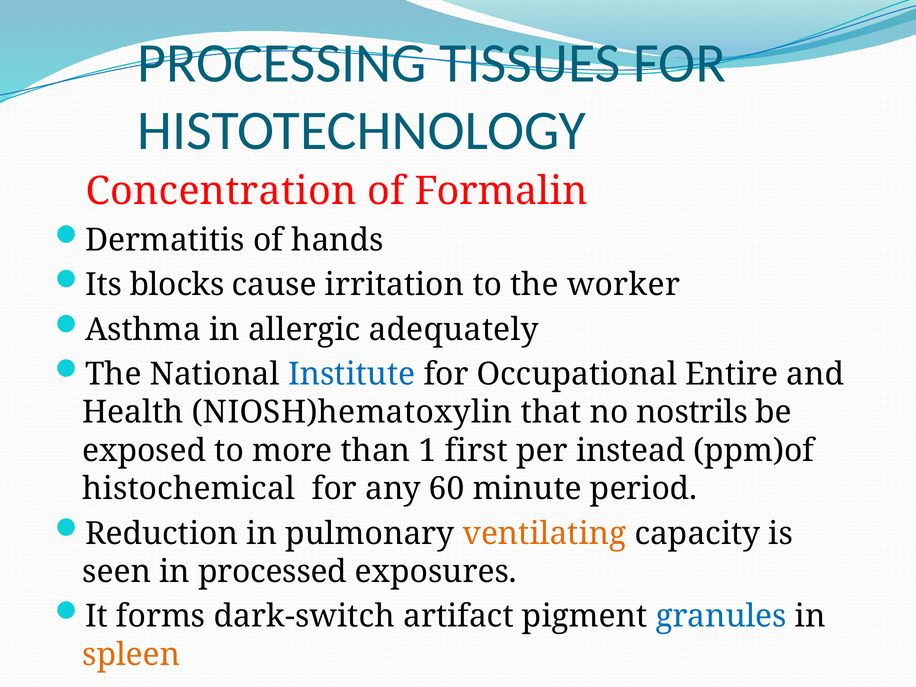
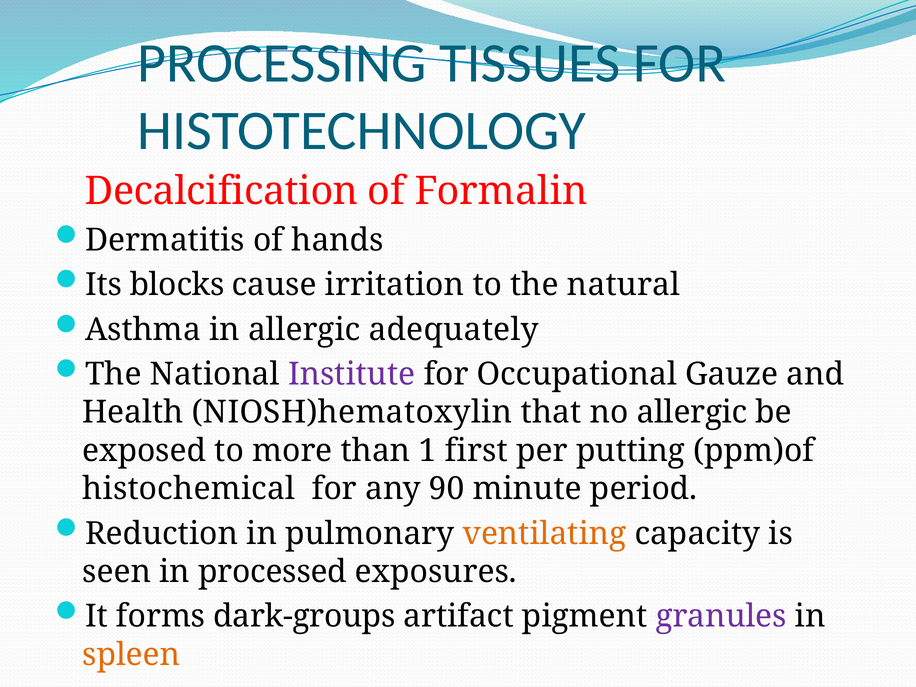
Concentration: Concentration -> Decalcification
worker: worker -> natural
Institute colour: blue -> purple
Entire: Entire -> Gauze
no nostrils: nostrils -> allergic
instead: instead -> putting
60: 60 -> 90
dark-switch: dark-switch -> dark-groups
granules colour: blue -> purple
